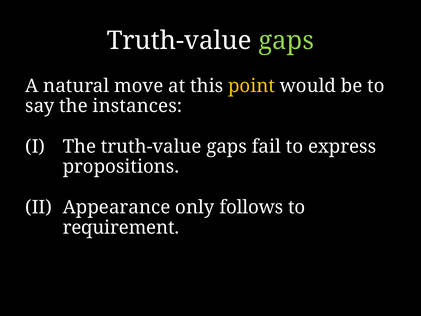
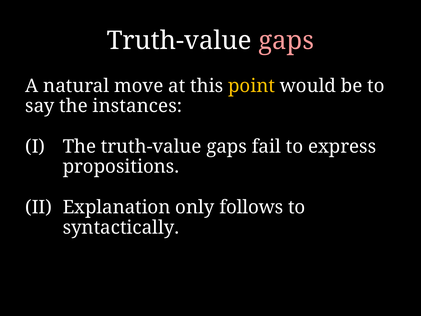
gaps at (286, 41) colour: light green -> pink
Appearance: Appearance -> Explanation
requirement: requirement -> syntactically
